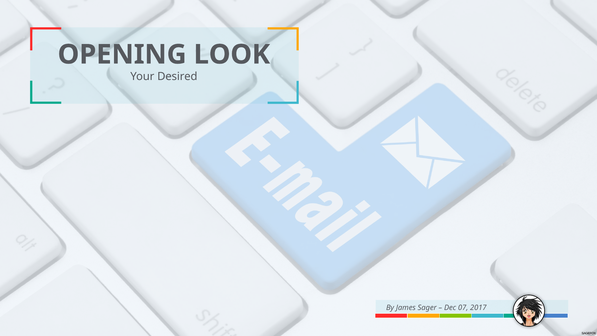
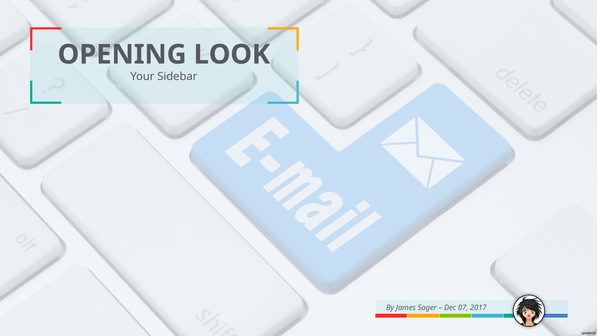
Desired: Desired -> Sidebar
